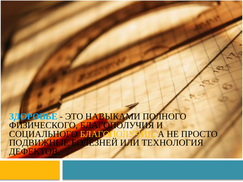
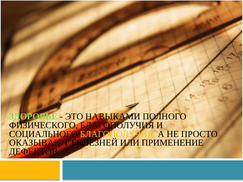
ЗДОРОВЬЕ colour: light blue -> light green
ПОДВИЖНЫЕ: ПОДВИЖНЫЕ -> ОКАЗЫВАЮТ
ТЕХНОЛОГИЯ: ТЕХНОЛОГИЯ -> ПРИМЕНЕНИЕ
